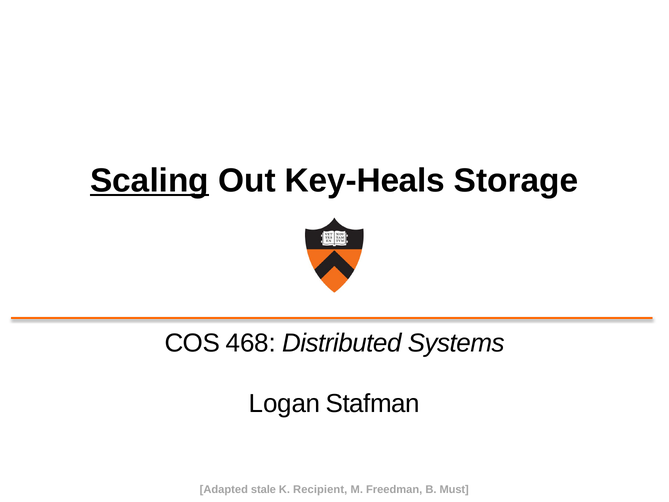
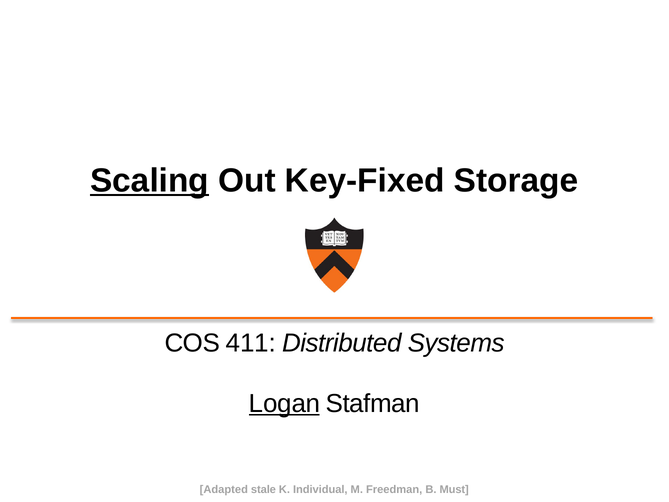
Key-Heals: Key-Heals -> Key-Fixed
468: 468 -> 411
Logan underline: none -> present
Recipient: Recipient -> Individual
